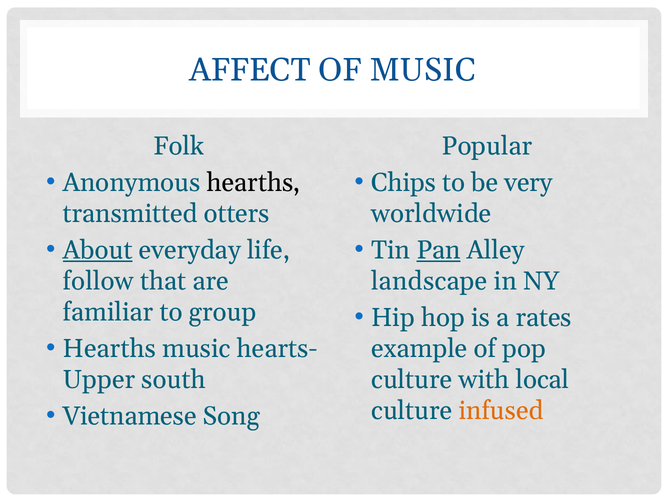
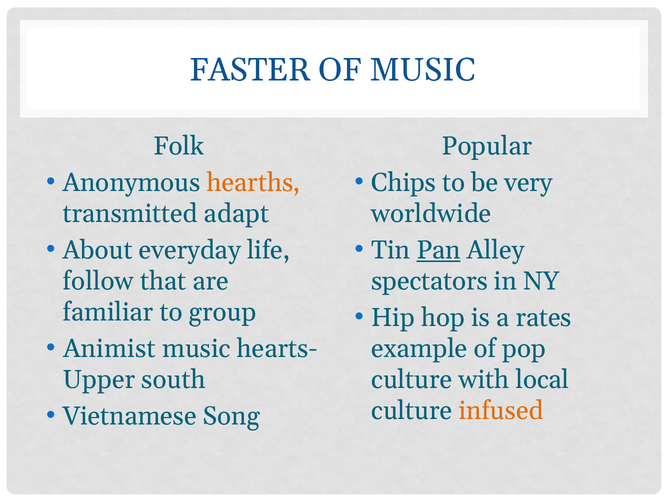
AFFECT: AFFECT -> FASTER
hearths at (254, 183) colour: black -> orange
otters: otters -> adapt
About underline: present -> none
landscape: landscape -> spectators
Hearths at (109, 349): Hearths -> Animist
